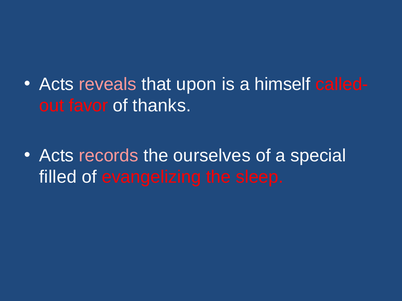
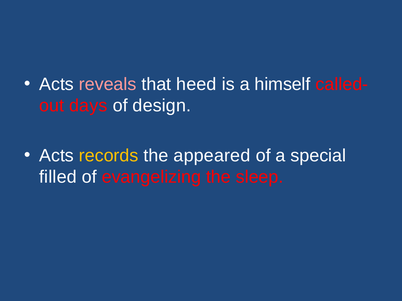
upon: upon -> heed
favor: favor -> days
thanks: thanks -> design
records colour: pink -> yellow
ourselves: ourselves -> appeared
